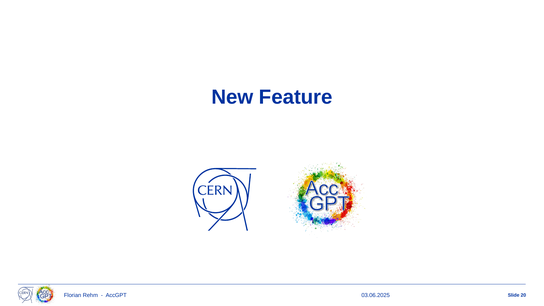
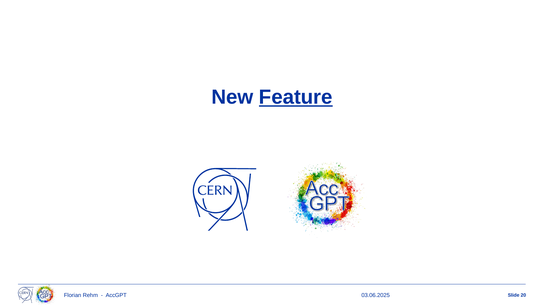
Feature underline: none -> present
